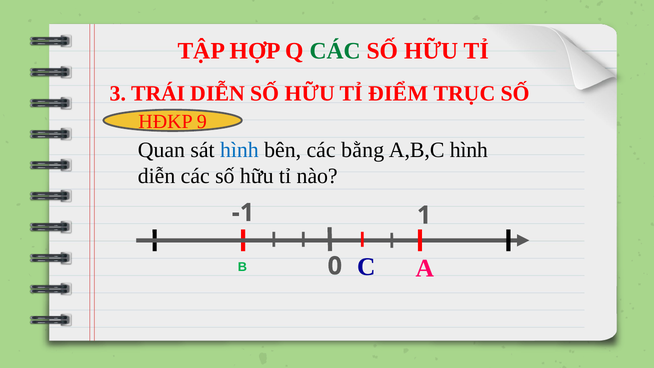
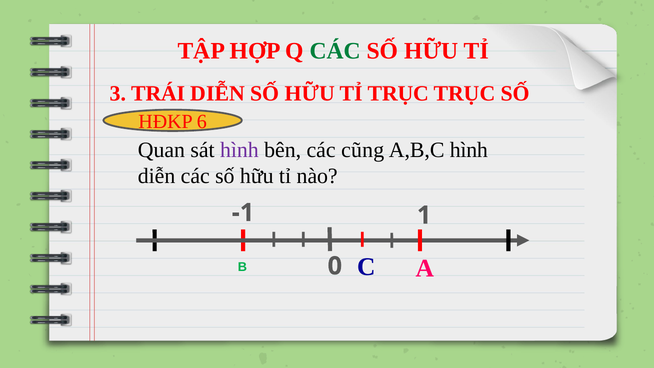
TỈ ĐIỂM: ĐIỂM -> TRỤC
9: 9 -> 6
hình at (239, 150) colour: blue -> purple
bằng: bằng -> cũng
